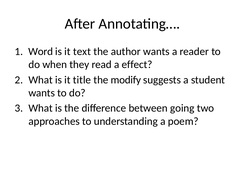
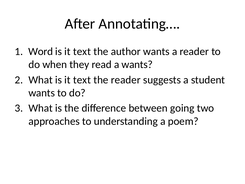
a effect: effect -> wants
What is it title: title -> text
the modify: modify -> reader
